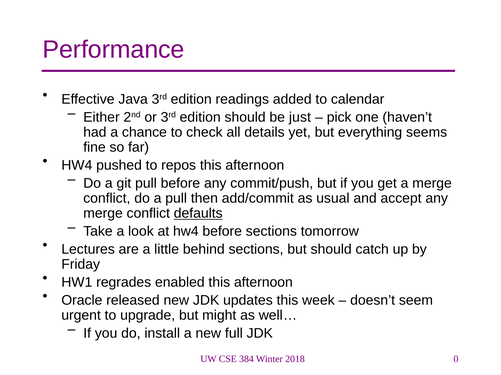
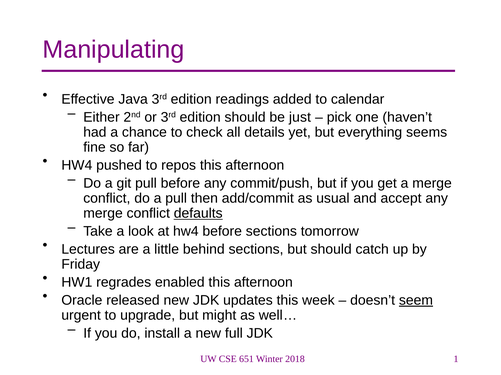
Performance: Performance -> Manipulating
seem underline: none -> present
384: 384 -> 651
0: 0 -> 1
